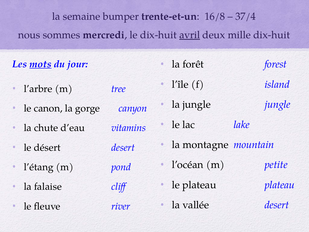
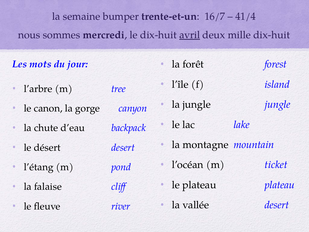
16/8: 16/8 -> 16/7
37/4: 37/4 -> 41/4
mots underline: present -> none
vitamins: vitamins -> backpack
petite: petite -> ticket
